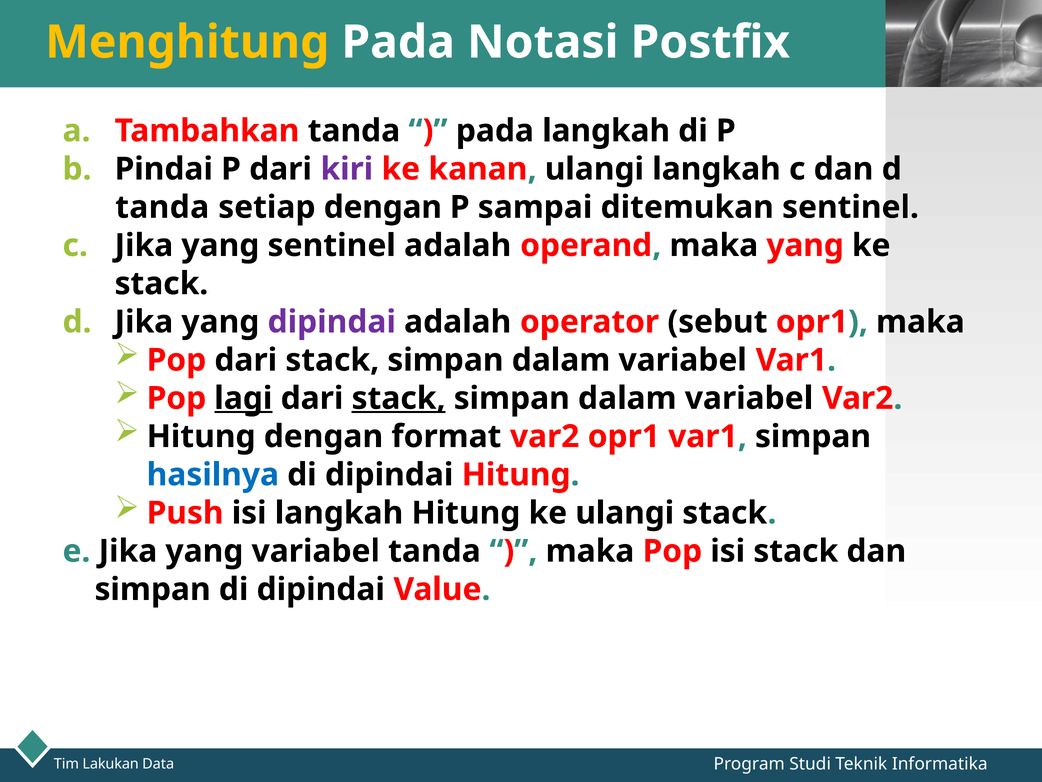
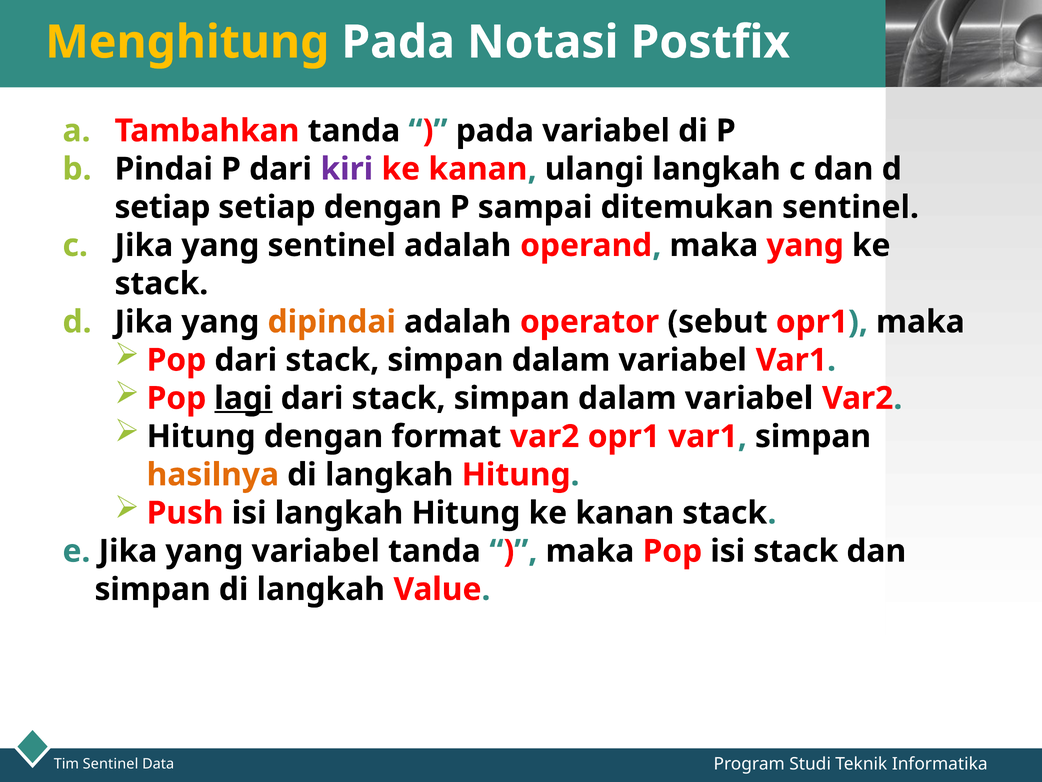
pada langkah: langkah -> variabel
tanda at (162, 207): tanda -> setiap
dipindai at (332, 322) colour: purple -> orange
stack at (399, 398) underline: present -> none
hasilnya colour: blue -> orange
dipindai at (389, 474): dipindai -> langkah
Hitung ke ulangi: ulangi -> kanan
simpan di dipindai: dipindai -> langkah
Tim Lakukan: Lakukan -> Sentinel
